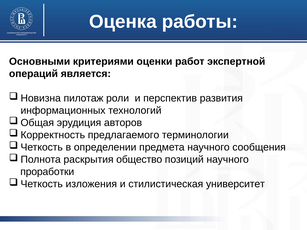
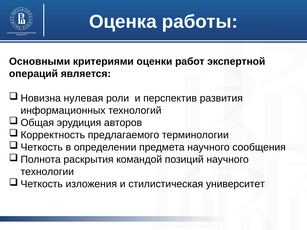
пилотаж: пилотаж -> нулевая
общество: общество -> командой
проработки: проработки -> технологии
